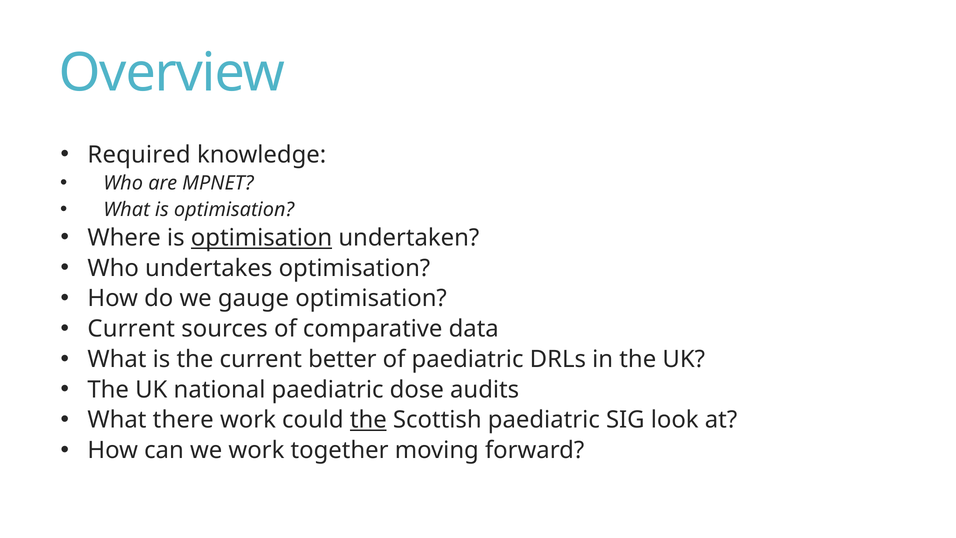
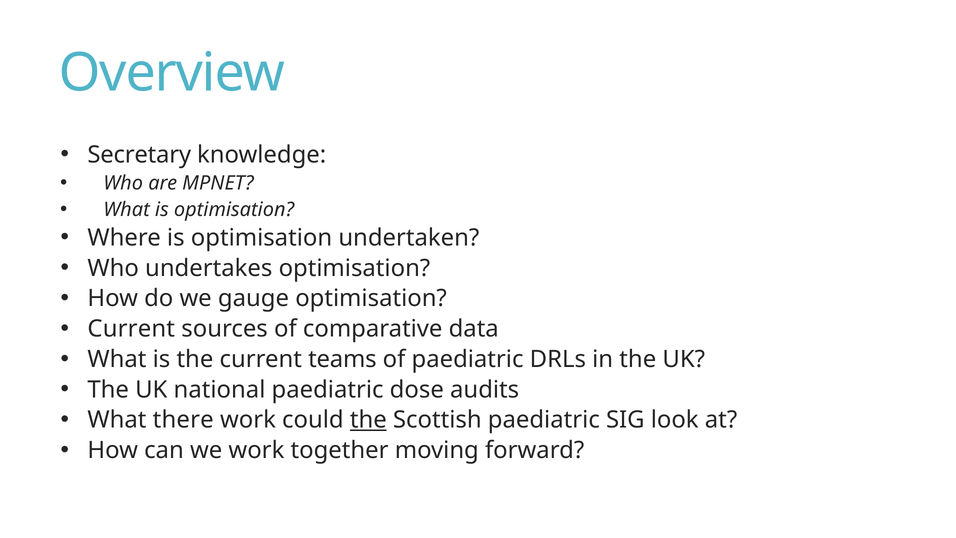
Required: Required -> Secretary
optimisation at (262, 238) underline: present -> none
better: better -> teams
